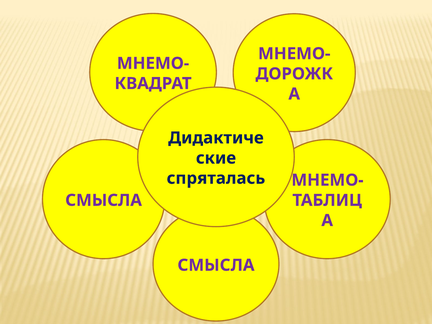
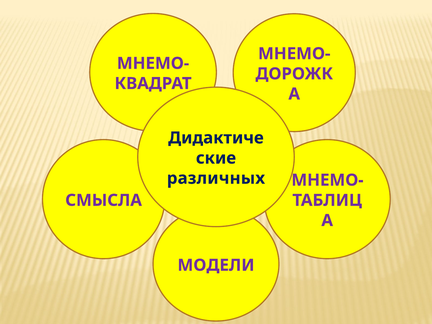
спряталась: спряталась -> различных
СМЫСЛА at (216, 265): СМЫСЛА -> МОДЕЛИ
